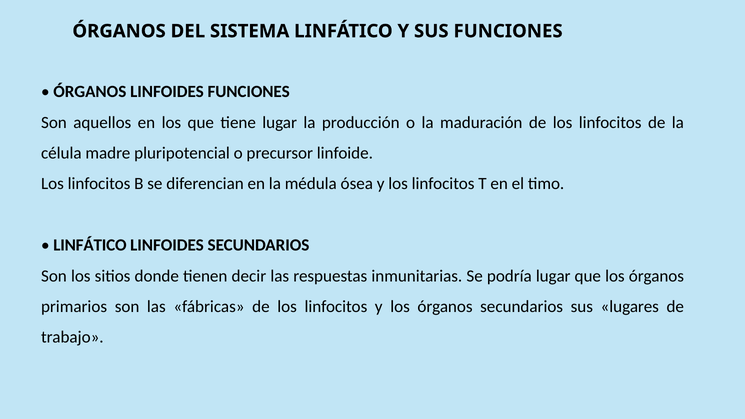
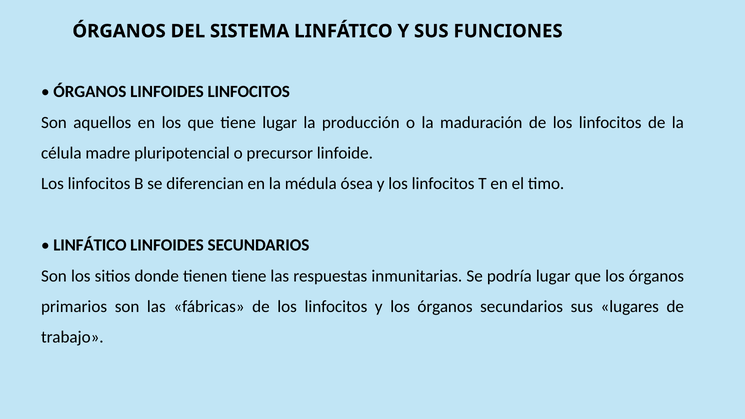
LINFOIDES FUNCIONES: FUNCIONES -> LINFOCITOS
tienen decir: decir -> tiene
